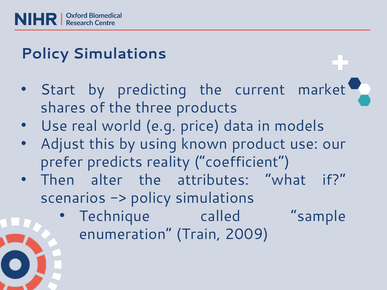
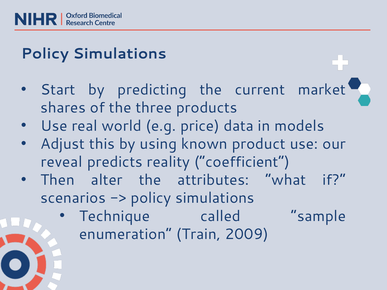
prefer: prefer -> reveal
